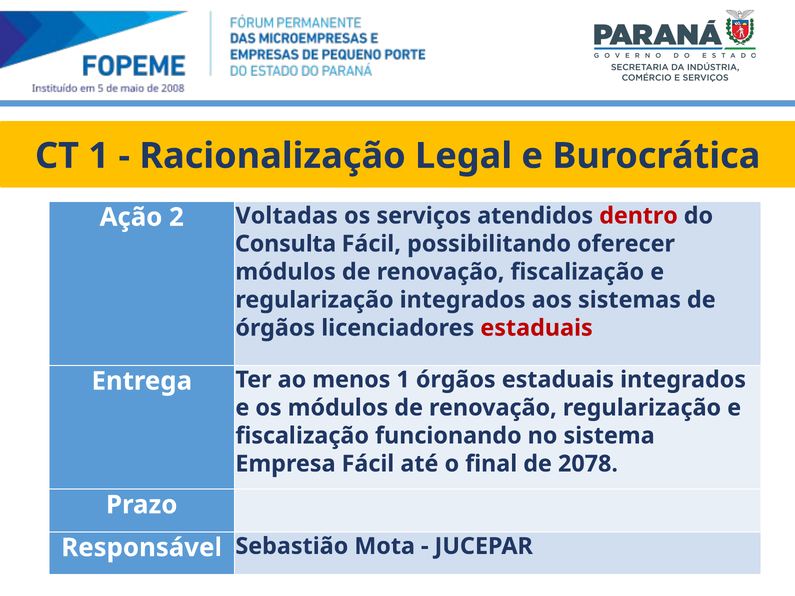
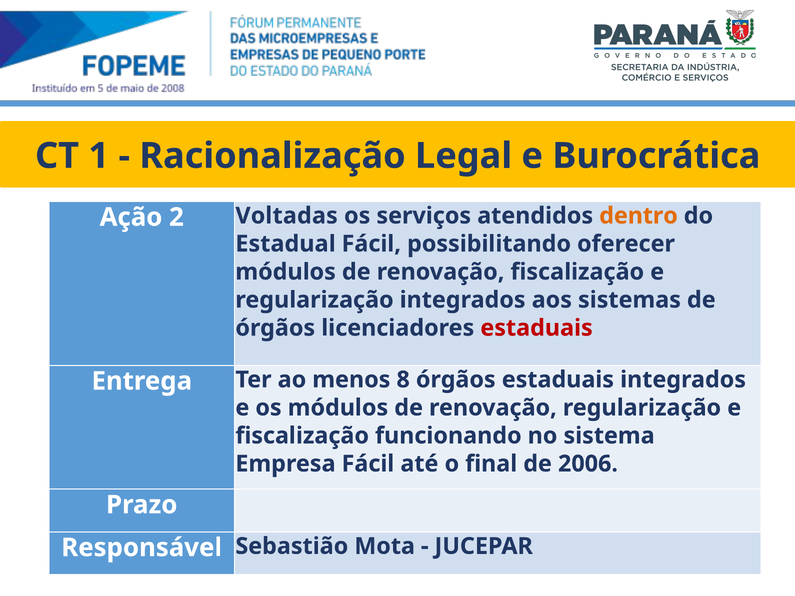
dentro colour: red -> orange
Consulta: Consulta -> Estadual
menos 1: 1 -> 8
2078: 2078 -> 2006
